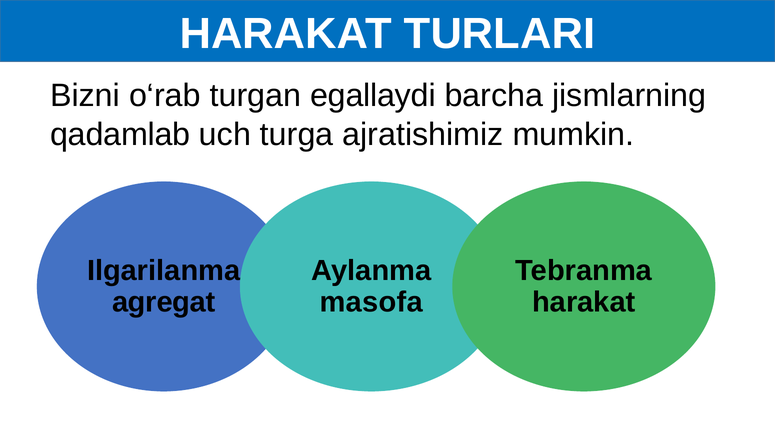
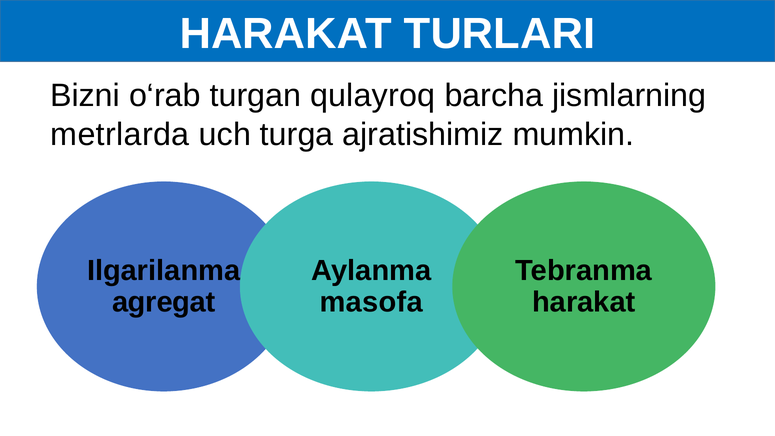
egallaydi: egallaydi -> qulayroq
qadamlab: qadamlab -> metrlarda
